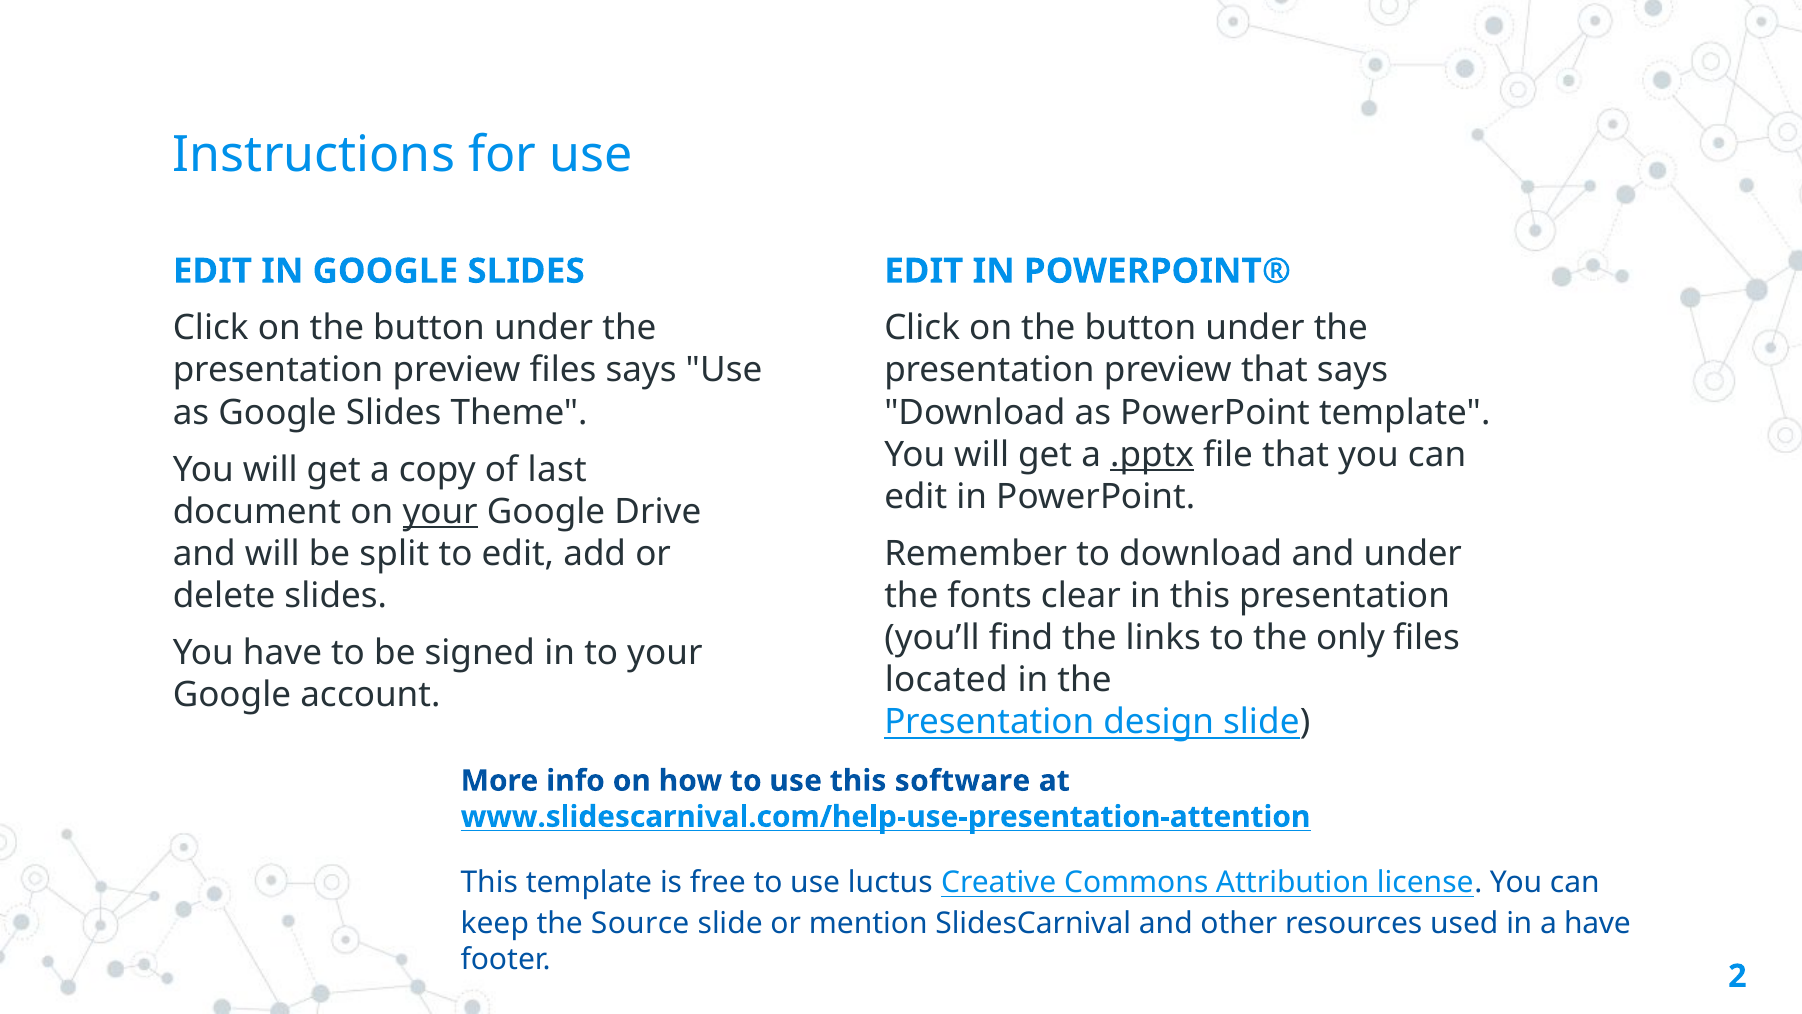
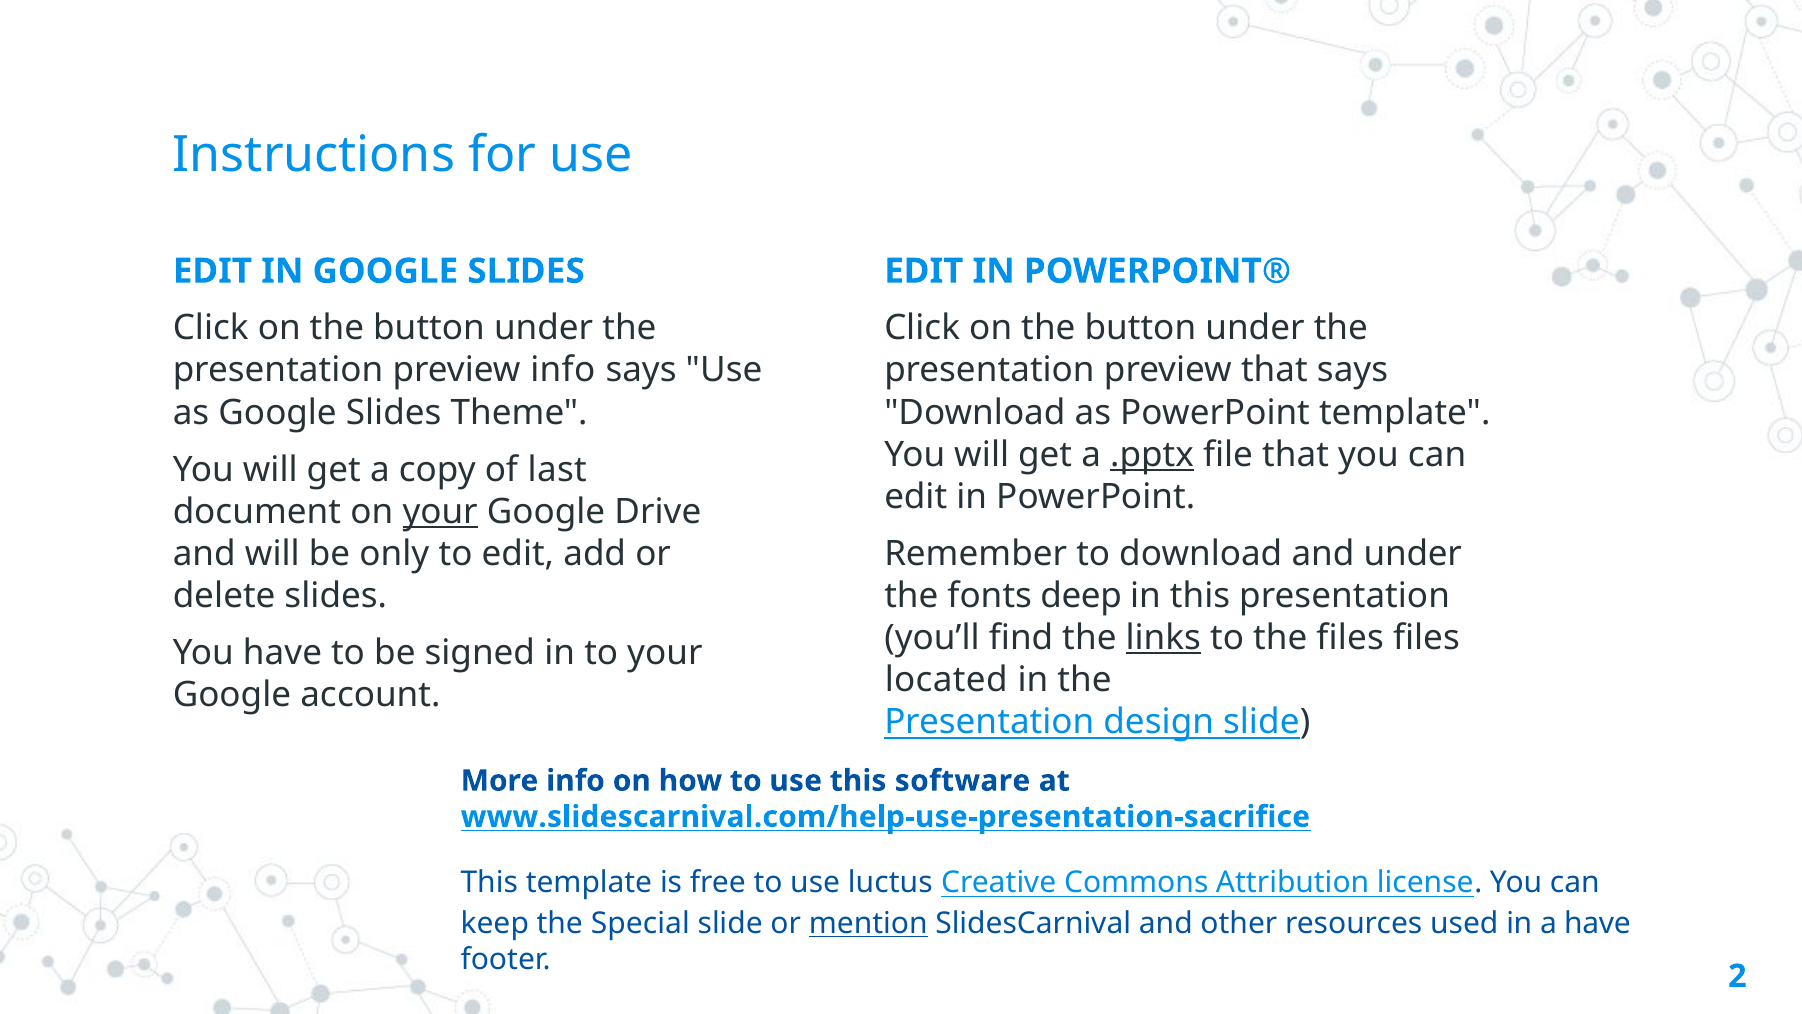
preview files: files -> info
split: split -> only
clear: clear -> deep
links underline: none -> present
the only: only -> files
www.slidescarnival.com/help-use-presentation-attention: www.slidescarnival.com/help-use-presentation-attention -> www.slidescarnival.com/help-use-presentation-sacrifice
Source: Source -> Special
mention underline: none -> present
